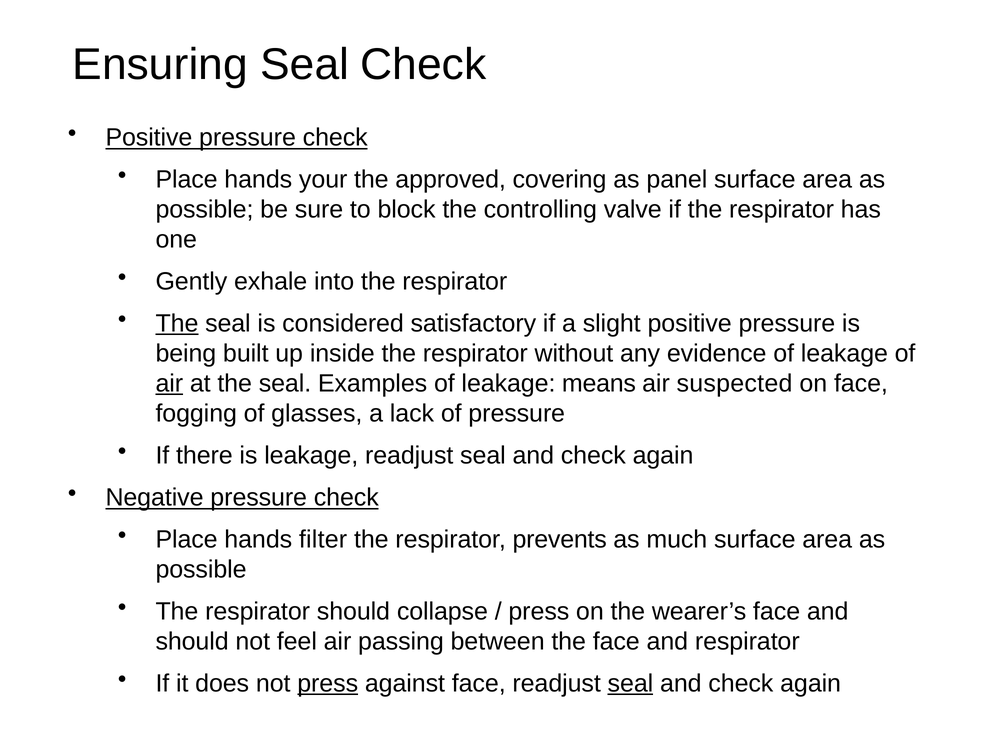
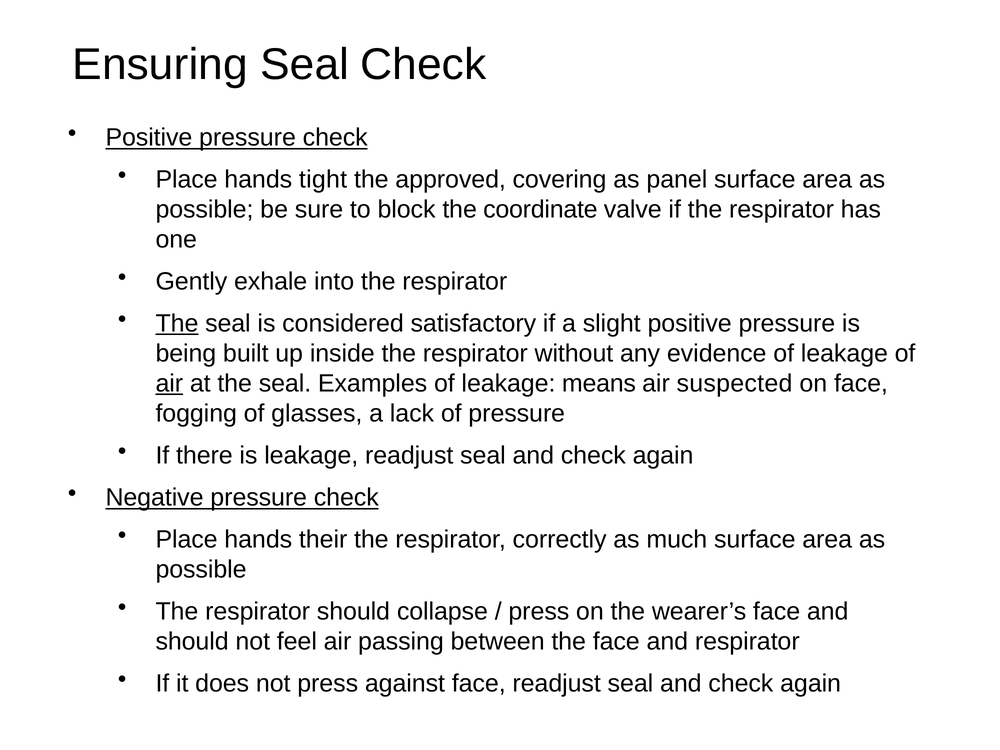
your: your -> tight
controlling: controlling -> coordinate
filter: filter -> their
prevents: prevents -> correctly
press at (328, 684) underline: present -> none
seal at (630, 684) underline: present -> none
